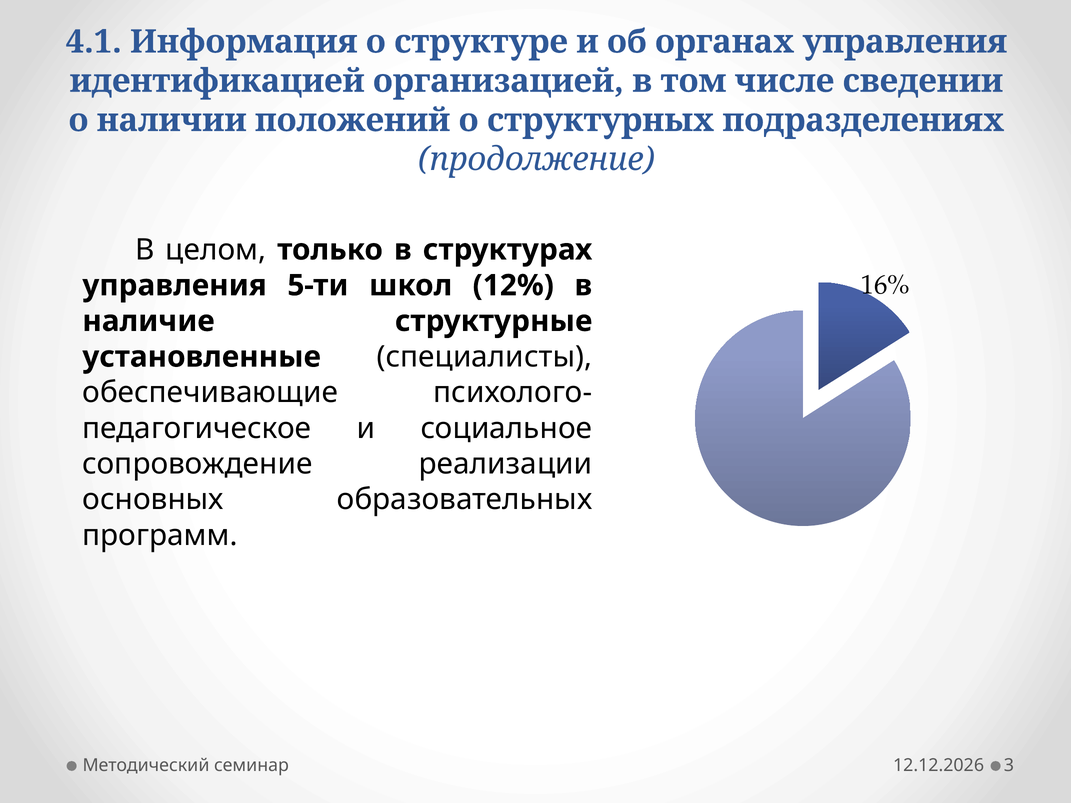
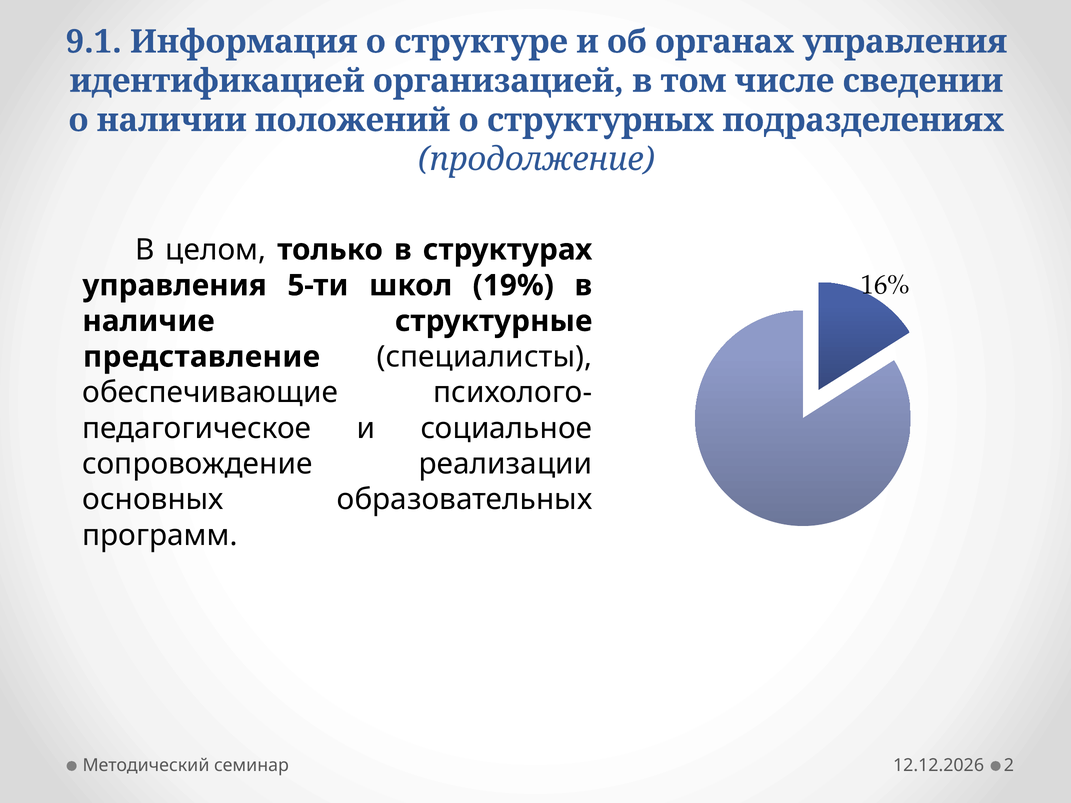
4.1: 4.1 -> 9.1
12%: 12% -> 19%
установленные: установленные -> представление
3: 3 -> 2
